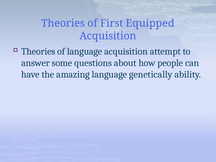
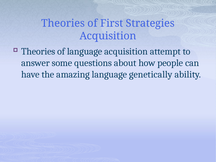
Equipped: Equipped -> Strategies
